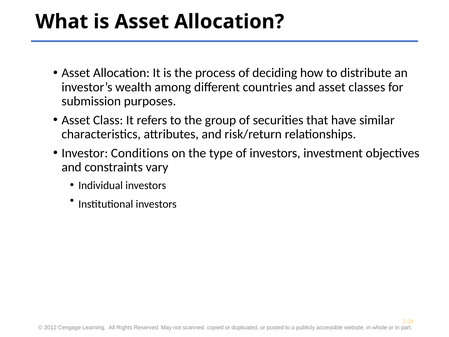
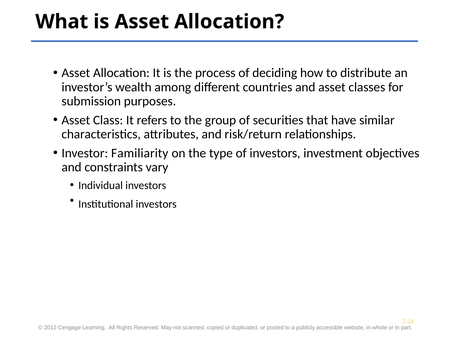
Conditions: Conditions -> Familiarity
